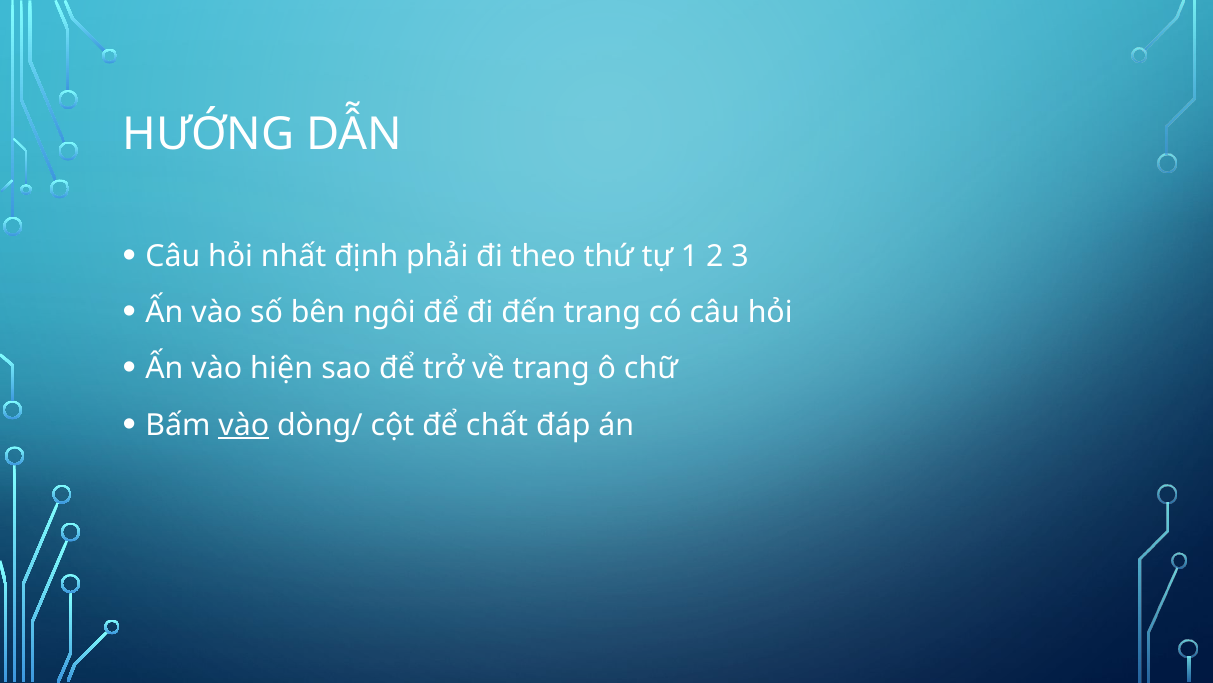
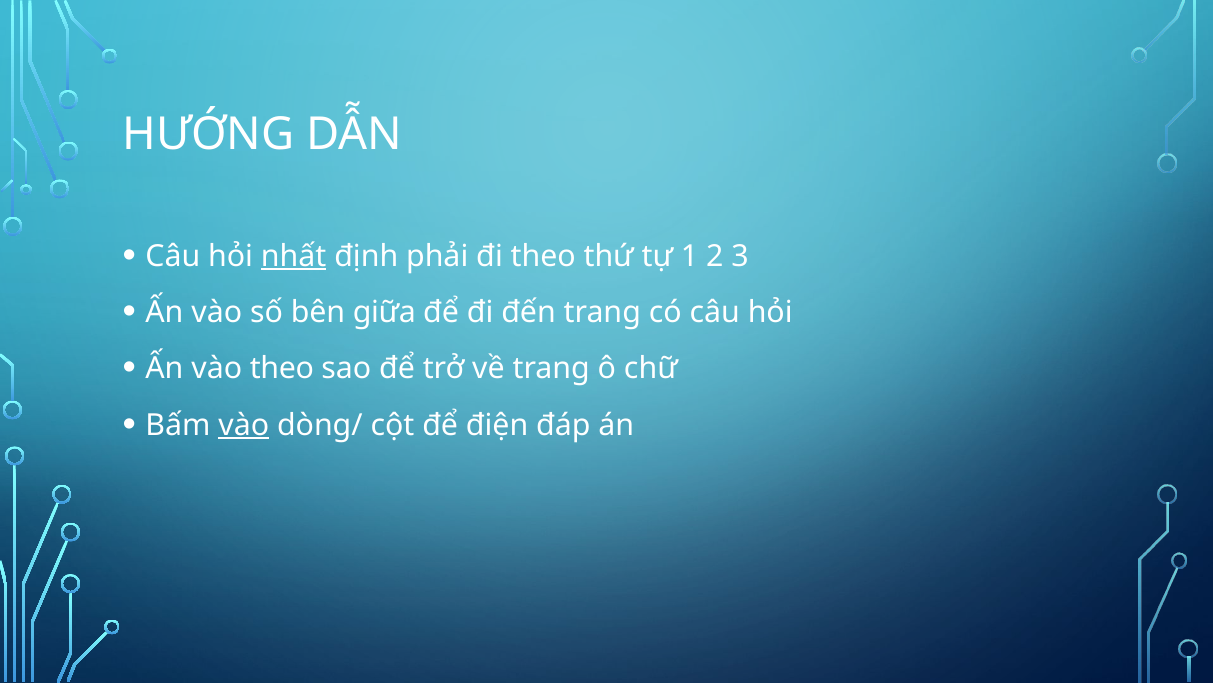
nhất underline: none -> present
ngôi: ngôi -> giữa
vào hiện: hiện -> theo
chất: chất -> điện
